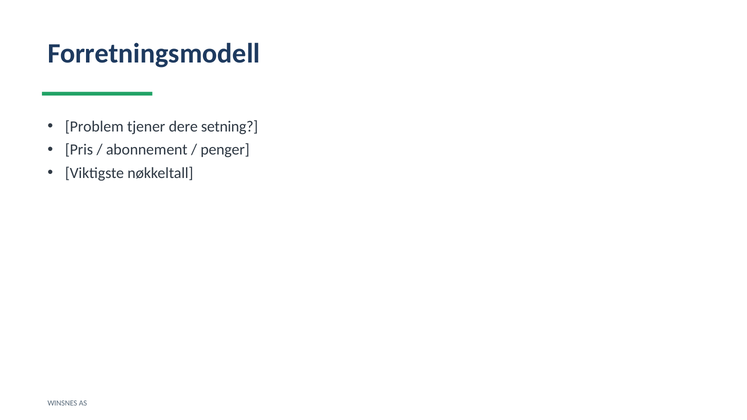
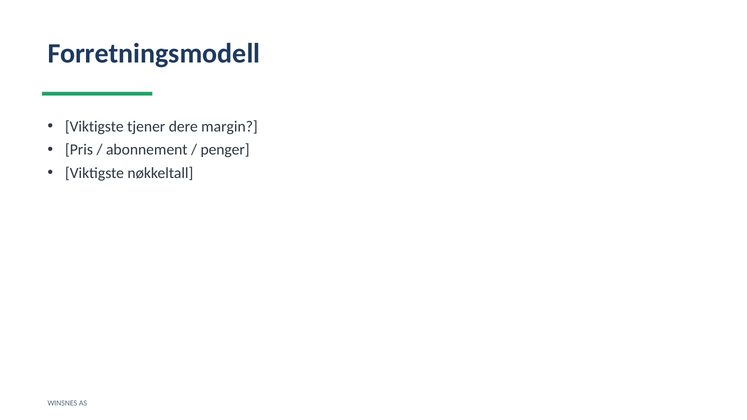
Problem at (94, 127): Problem -> Viktigste
setning: setning -> margin
